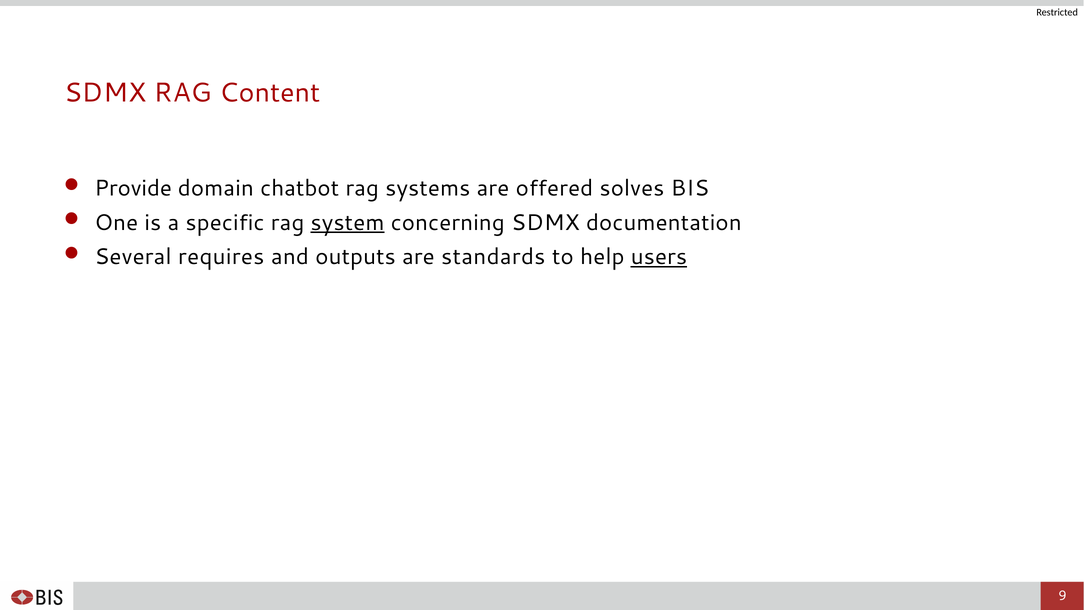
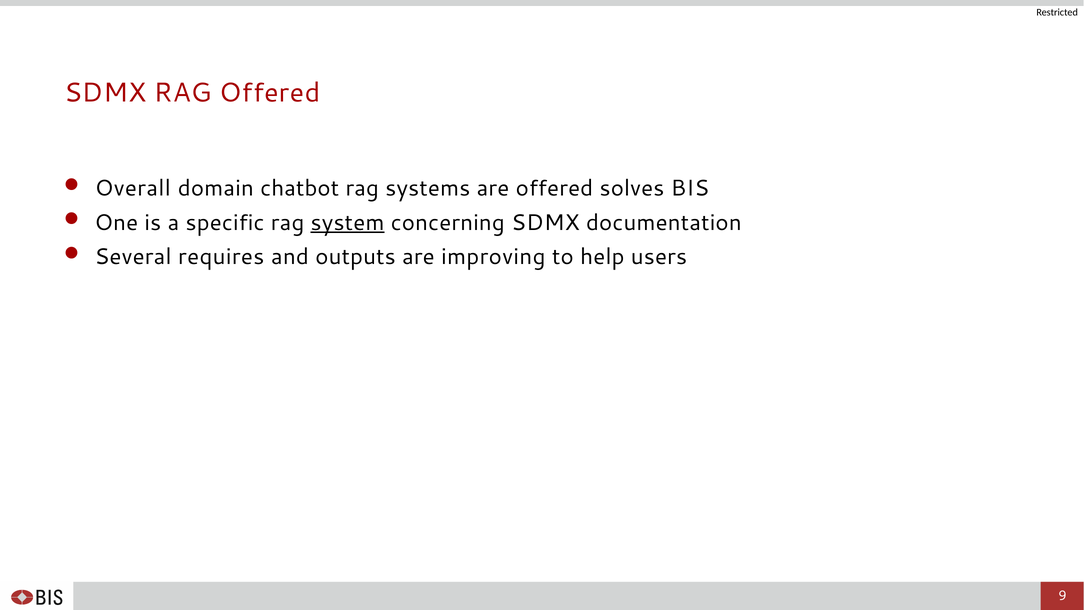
RAG Content: Content -> Offered
Provide: Provide -> Overall
standards: standards -> improving
users underline: present -> none
